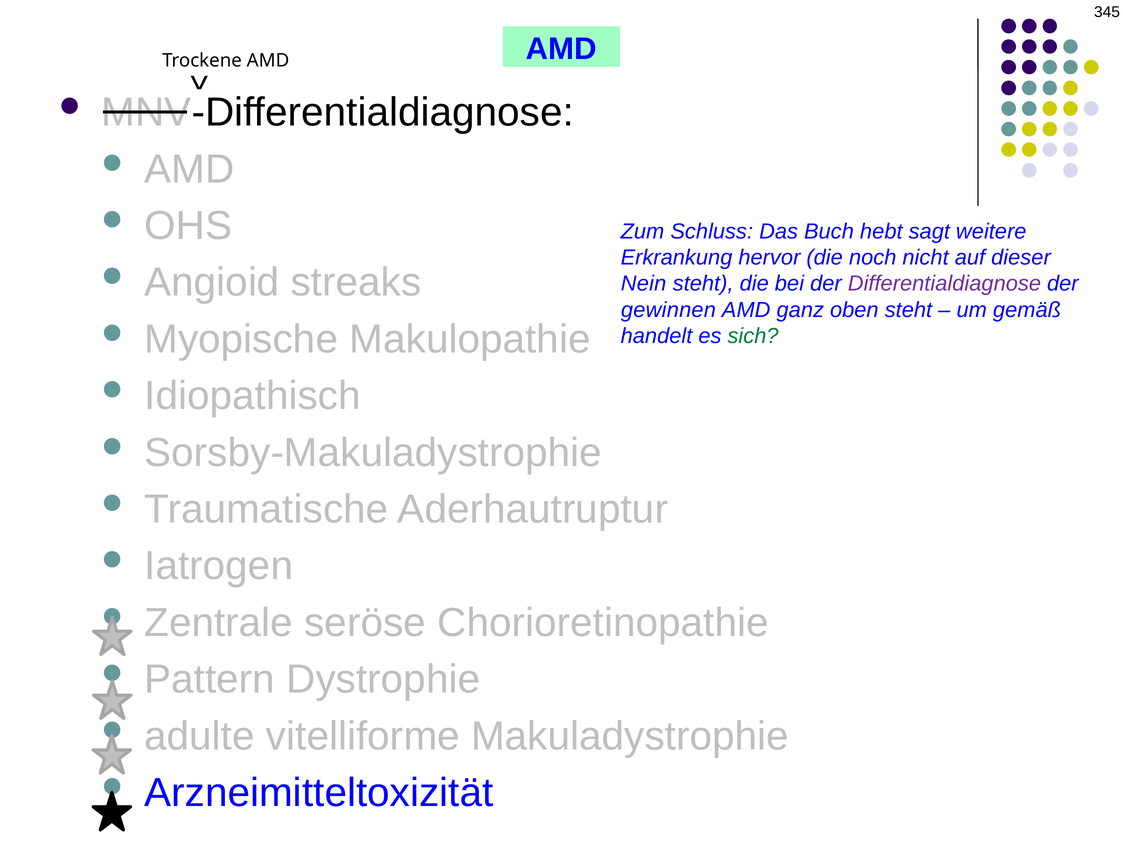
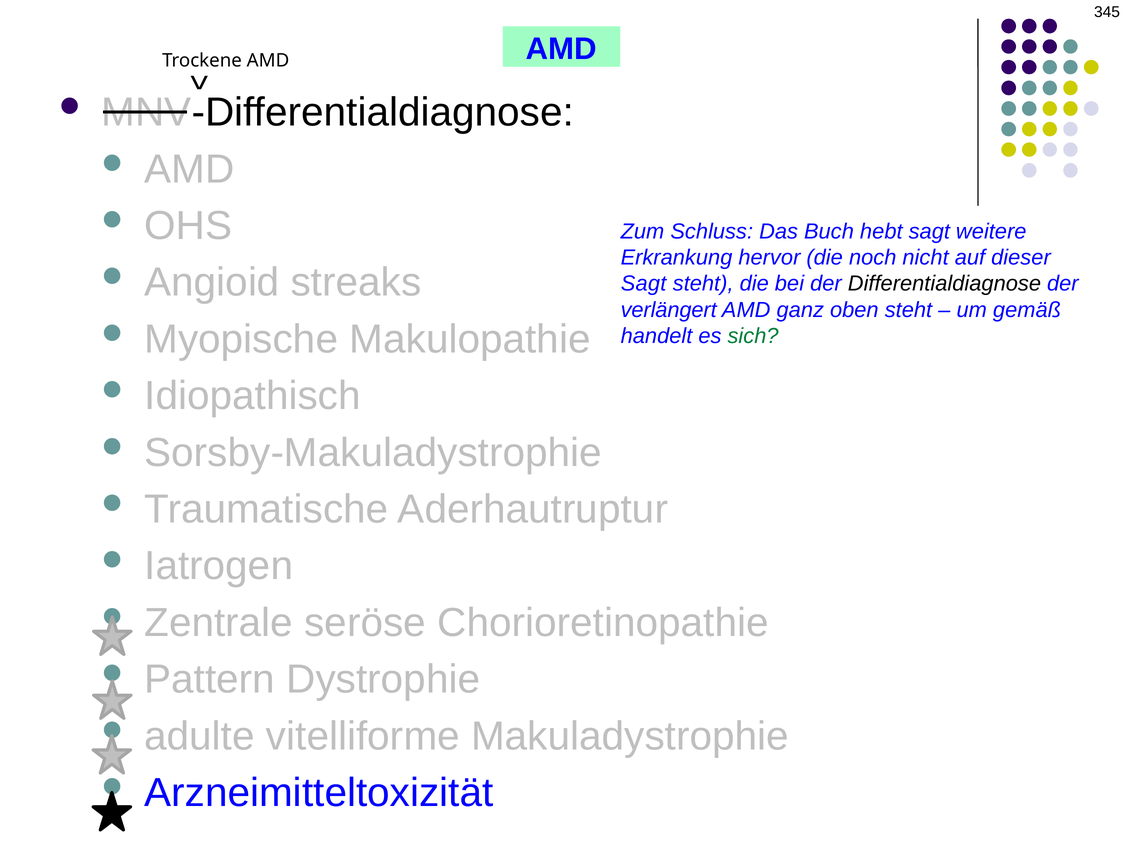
Nein at (644, 284): Nein -> Sagt
Differentialdiagnose colour: purple -> black
gewinnen: gewinnen -> verlängert
